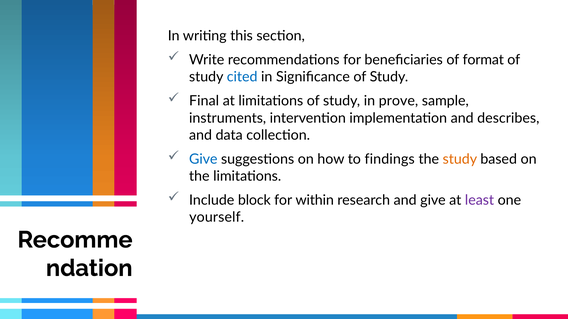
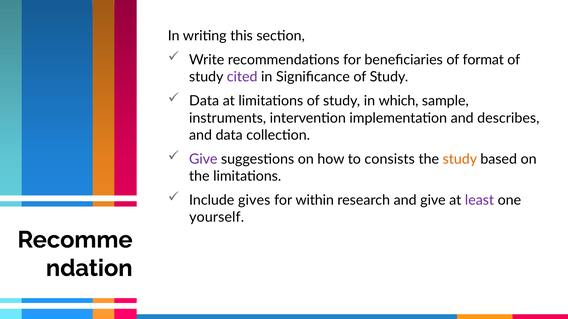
cited colour: blue -> purple
Final at (204, 101): Final -> Data
prove: prove -> which
Give at (203, 159) colour: blue -> purple
findings: findings -> consists
block: block -> gives
